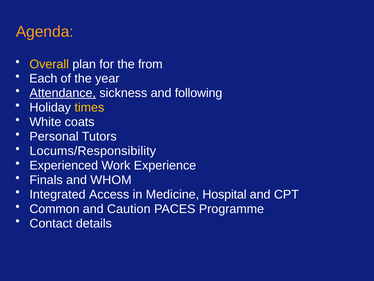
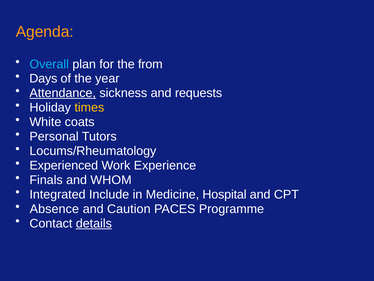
Overall colour: yellow -> light blue
Each: Each -> Days
following: following -> requests
Locums/Responsibility: Locums/Responsibility -> Locums/Rheumatology
Access: Access -> Include
Common: Common -> Absence
details underline: none -> present
